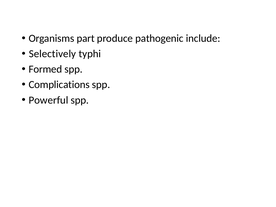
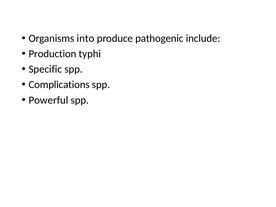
part: part -> into
Selectively: Selectively -> Production
Formed: Formed -> Specific
